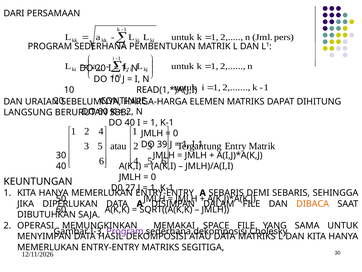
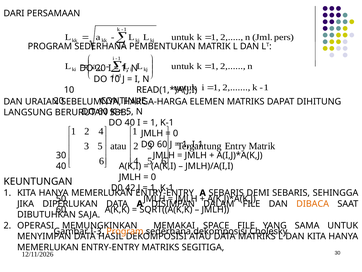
2 at (130, 112): 2 -> 5
39 at (162, 144): 39 -> 60
27: 27 -> 42
Program at (125, 231) colour: purple -> orange
